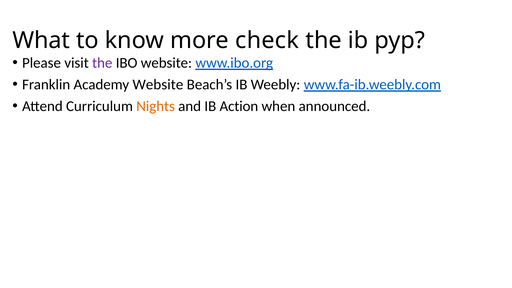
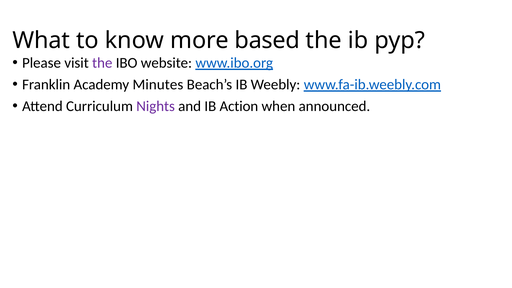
check: check -> based
Academy Website: Website -> Minutes
Nights colour: orange -> purple
